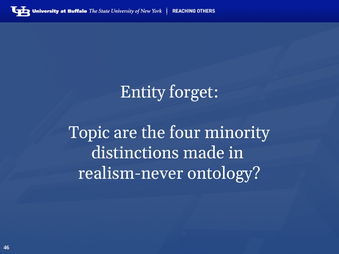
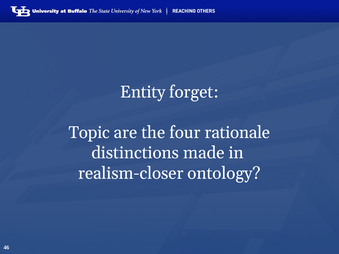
minority: minority -> rationale
realism-never: realism-never -> realism-closer
